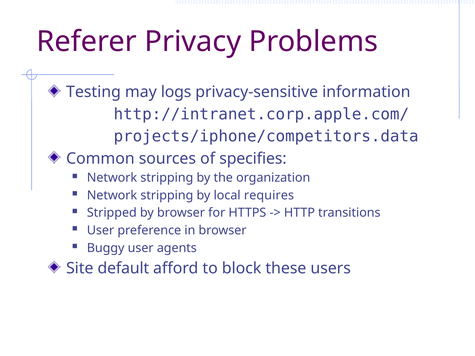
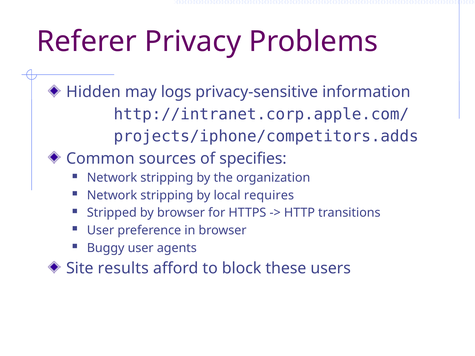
Testing: Testing -> Hidden
projects/iphone/competitors.data: projects/iphone/competitors.data -> projects/iphone/competitors.adds
default: default -> results
